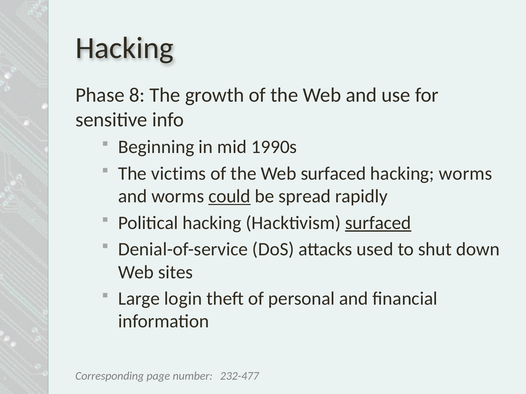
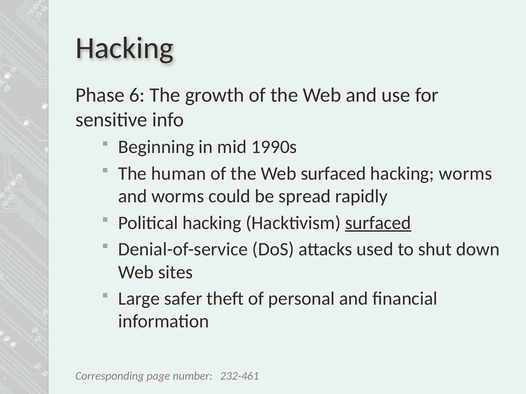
8: 8 -> 6
victims: victims -> human
could underline: present -> none
login: login -> safer
232-477: 232-477 -> 232-461
